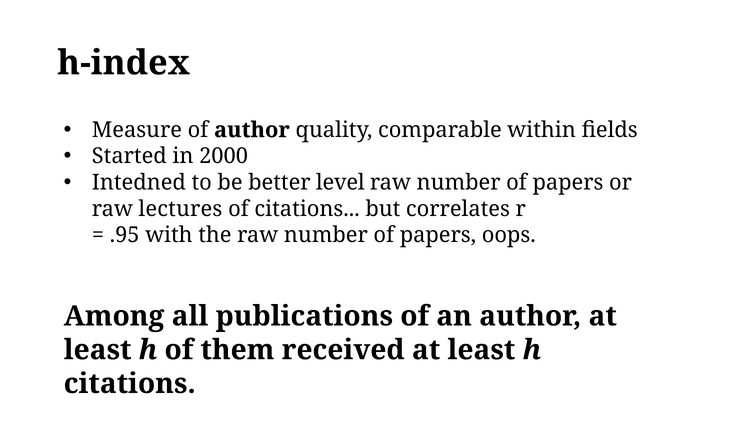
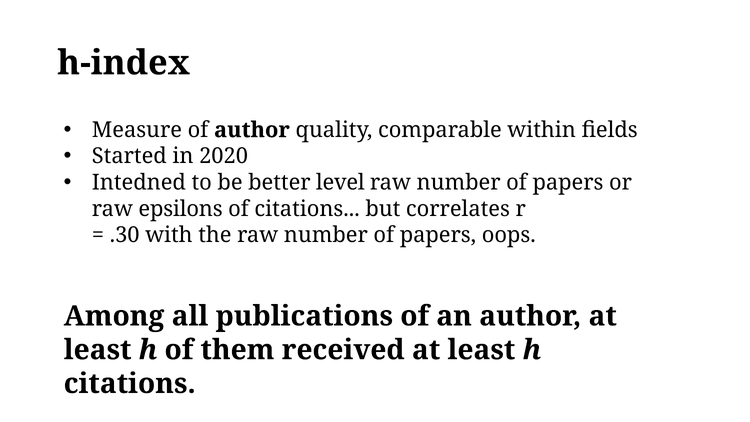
2000: 2000 -> 2020
lectures: lectures -> epsilons
.95: .95 -> .30
